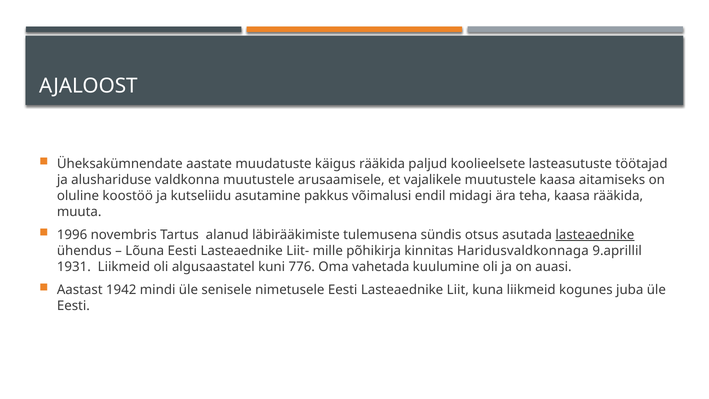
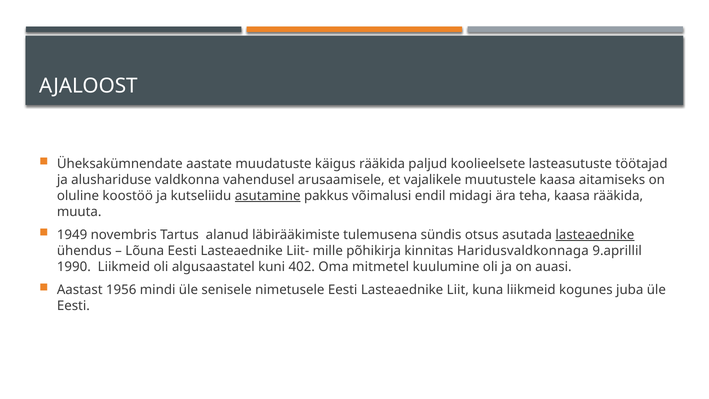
valdkonna muutustele: muutustele -> vahendusel
asutamine underline: none -> present
1996: 1996 -> 1949
1931: 1931 -> 1990
776: 776 -> 402
vahetada: vahetada -> mitmetel
1942: 1942 -> 1956
